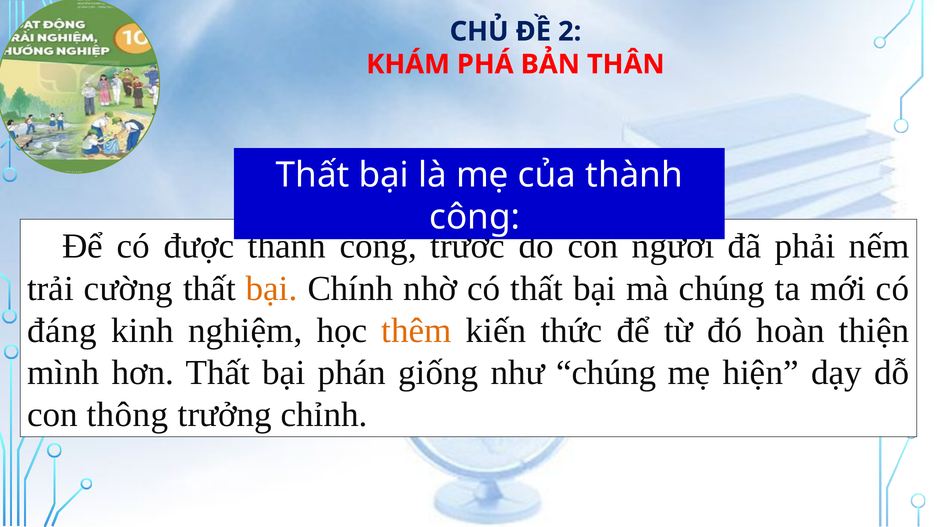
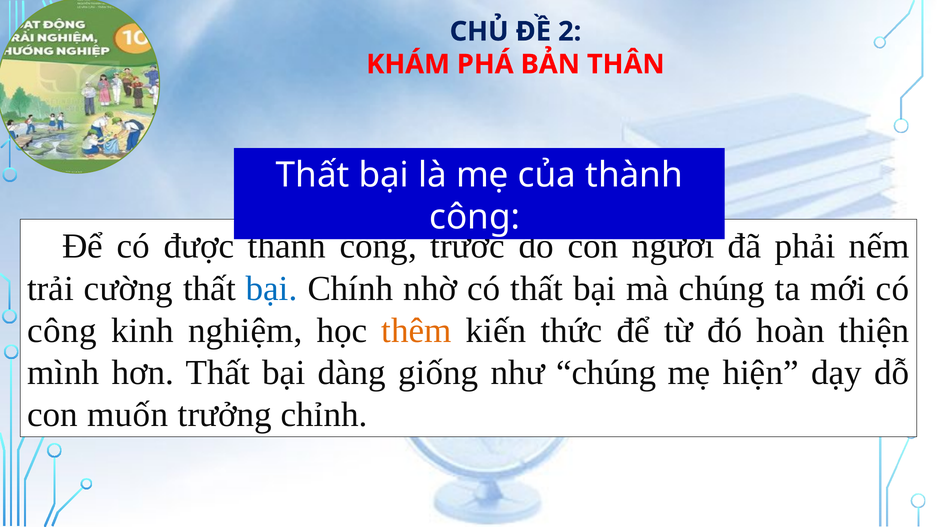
bại at (272, 288) colour: orange -> blue
đáng at (62, 331): đáng -> công
phán: phán -> dàng
thông: thông -> muốn
